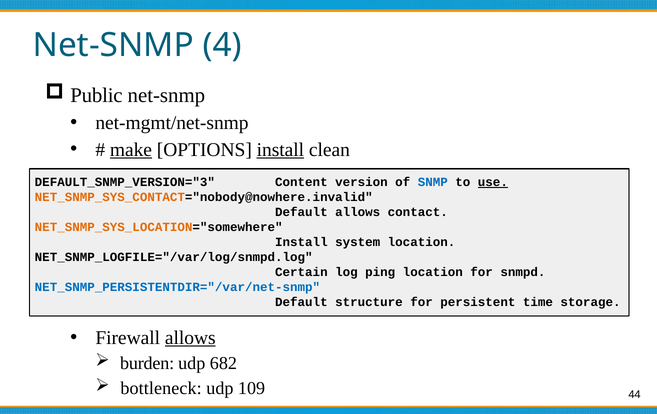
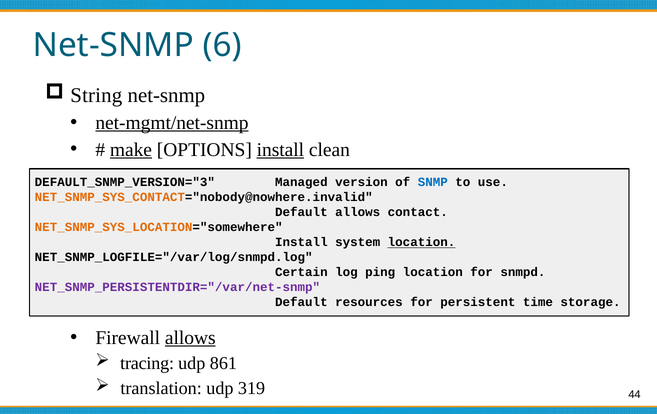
4: 4 -> 6
Public: Public -> String
net-mgmt/net-snmp underline: none -> present
Content: Content -> Managed
use underline: present -> none
location at (422, 242) underline: none -> present
NET_SNMP_PERSISTENTDIR="/var/net-snmp colour: blue -> purple
structure: structure -> resources
burden: burden -> tracing
682: 682 -> 861
bottleneck: bottleneck -> translation
109: 109 -> 319
